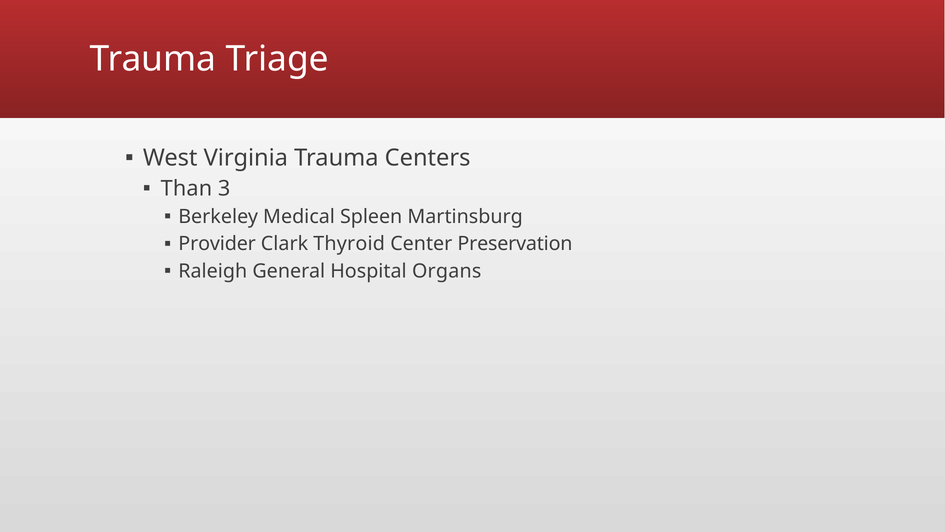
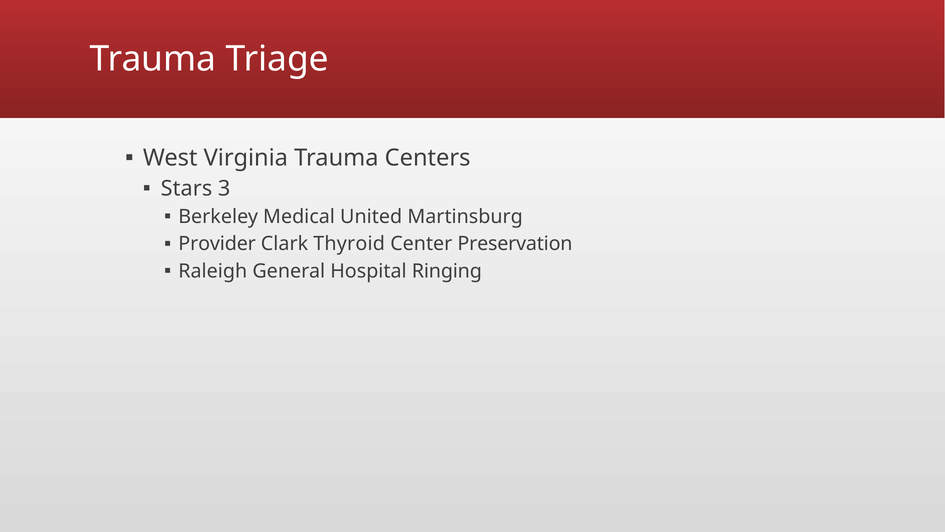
Than: Than -> Stars
Spleen: Spleen -> United
Organs: Organs -> Ringing
